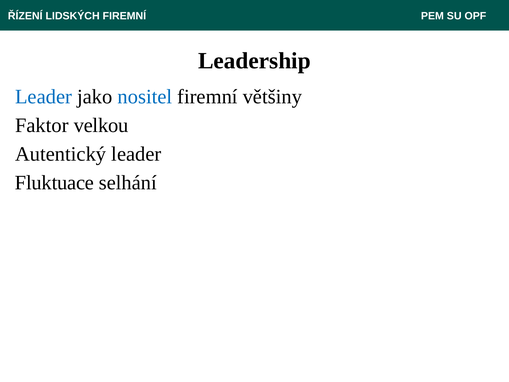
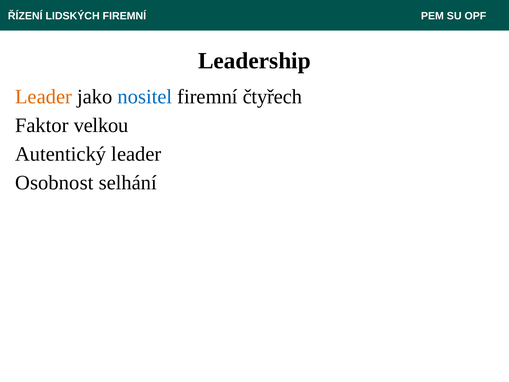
Leader at (44, 97) colour: blue -> orange
většiny: většiny -> čtyřech
Fluktuace: Fluktuace -> Osobnost
